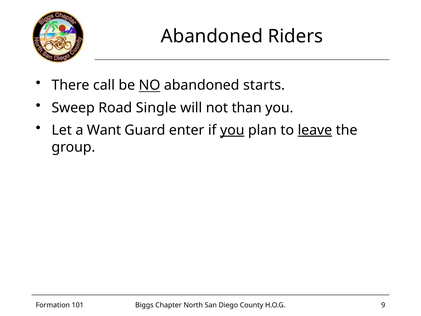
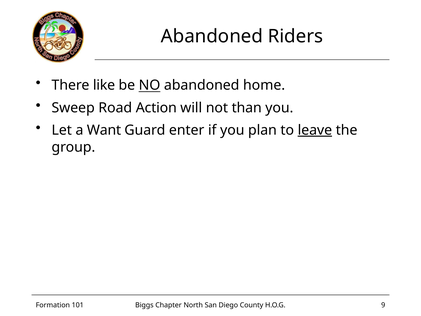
call: call -> like
starts: starts -> home
Single: Single -> Action
you at (232, 130) underline: present -> none
